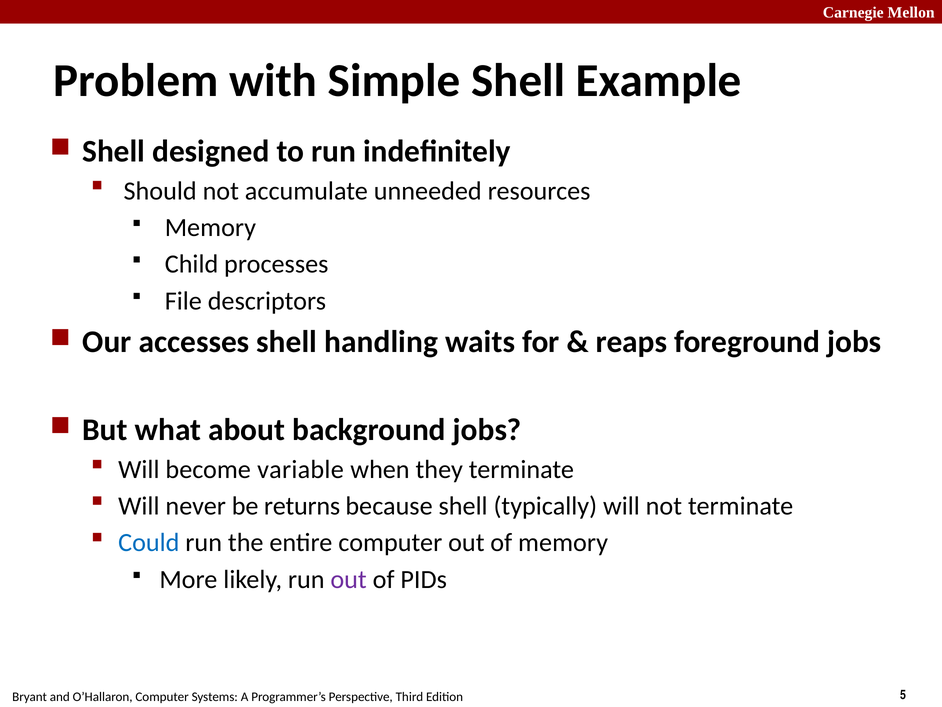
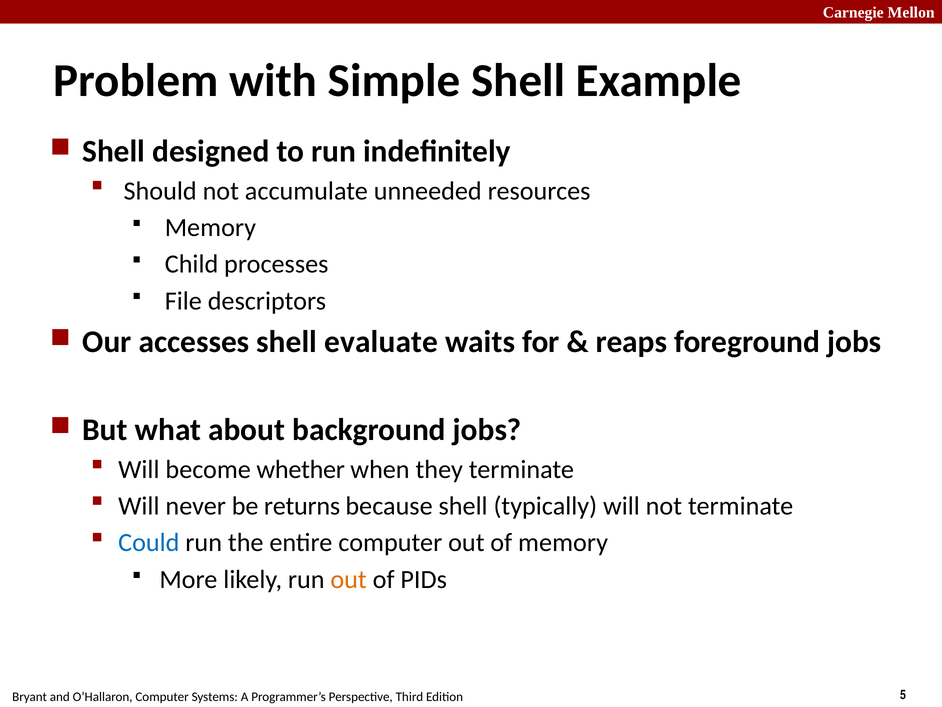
handling: handling -> evaluate
variable: variable -> whether
out at (349, 579) colour: purple -> orange
